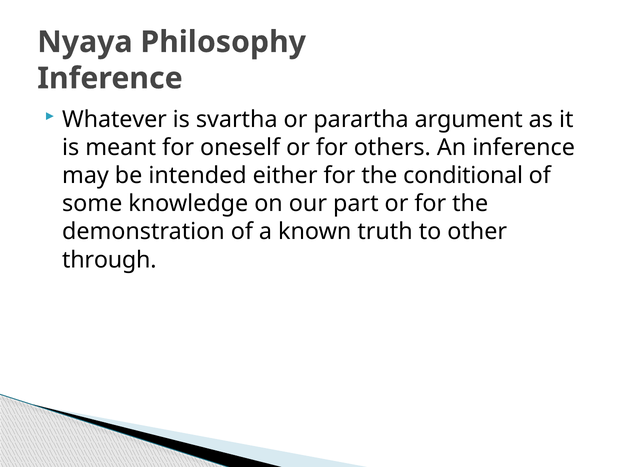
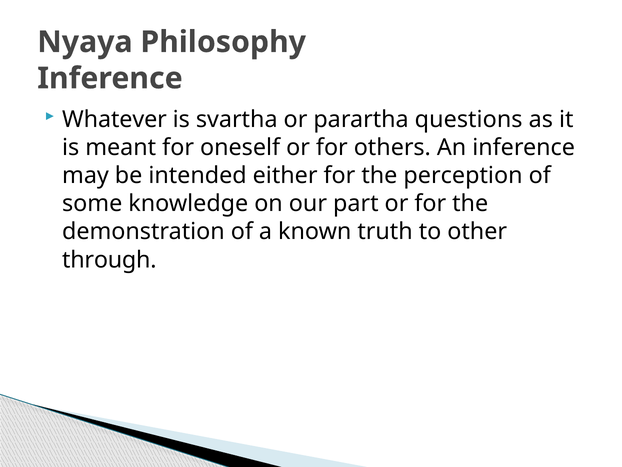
argument: argument -> questions
conditional: conditional -> perception
